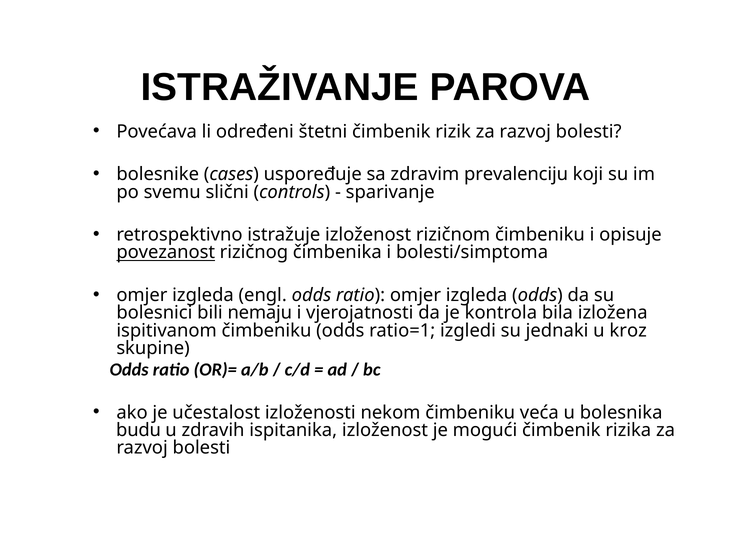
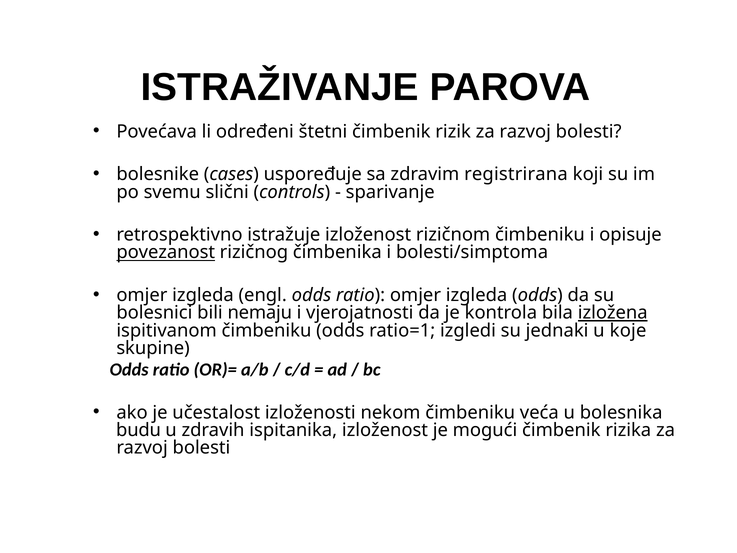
prevalenciju: prevalenciju -> registrirana
izložena underline: none -> present
kroz: kroz -> koje
